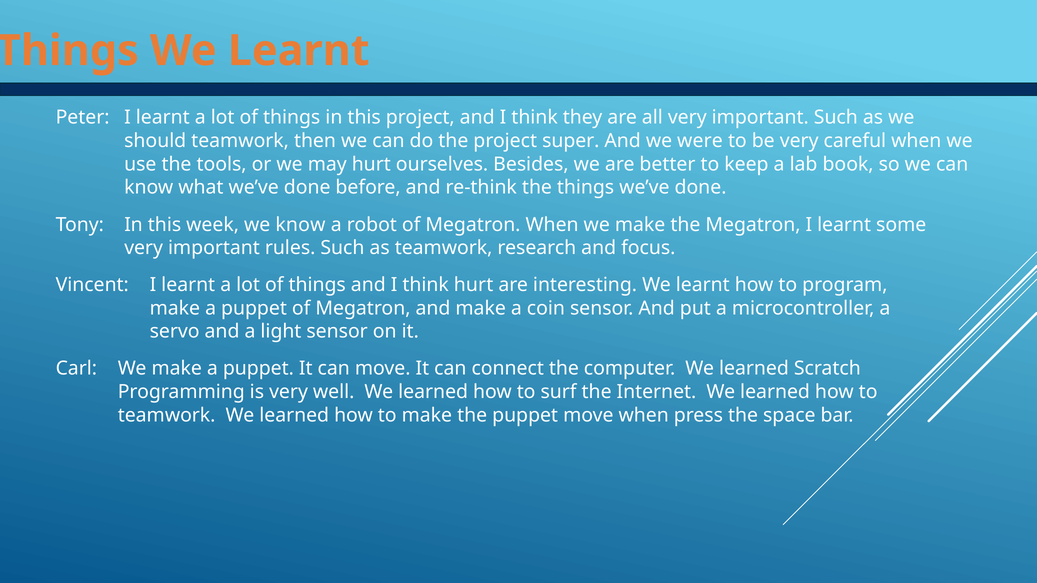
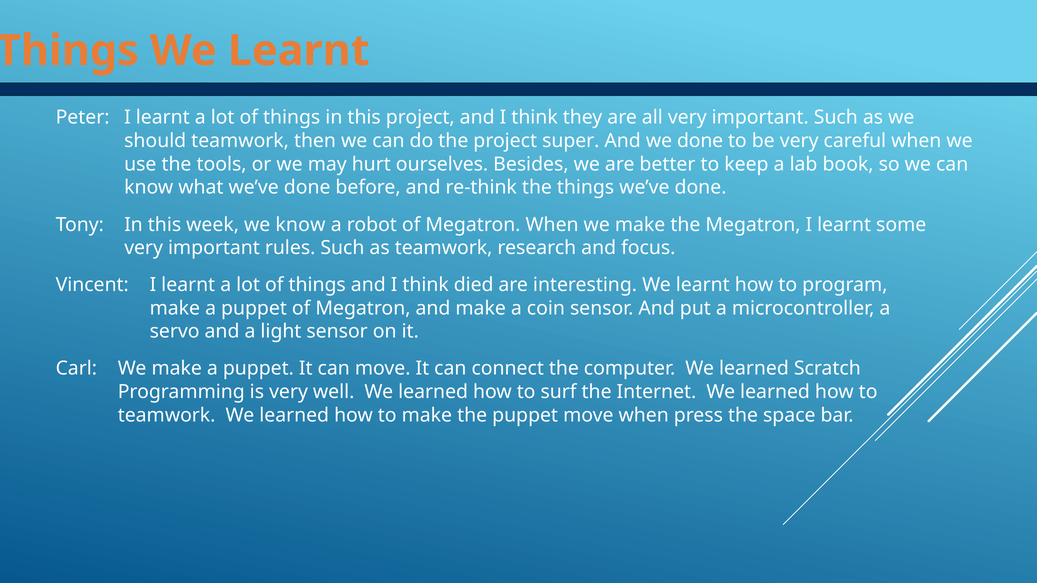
we were: were -> done
think hurt: hurt -> died
